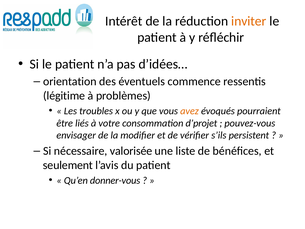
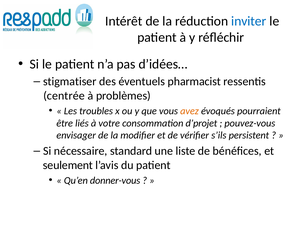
inviter colour: orange -> blue
orientation: orientation -> stigmatiser
commence: commence -> pharmacist
légitime: légitime -> centrée
valorisée: valorisée -> standard
